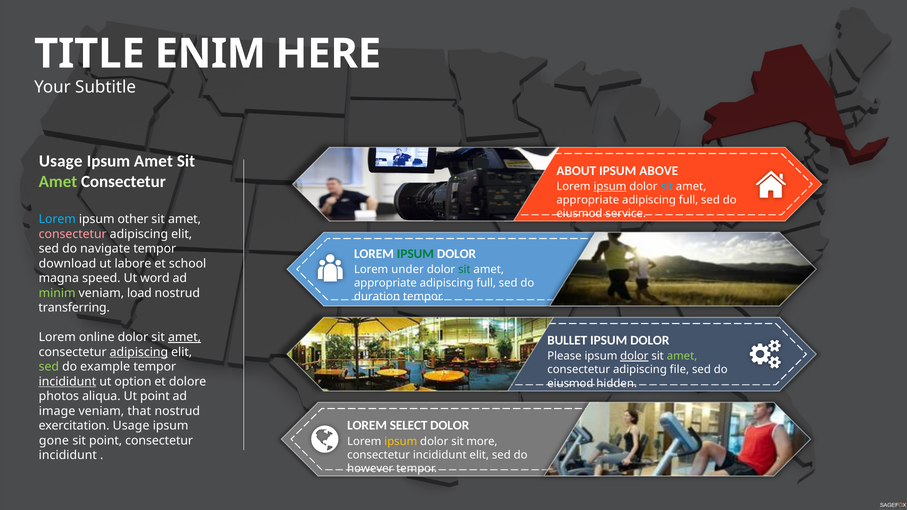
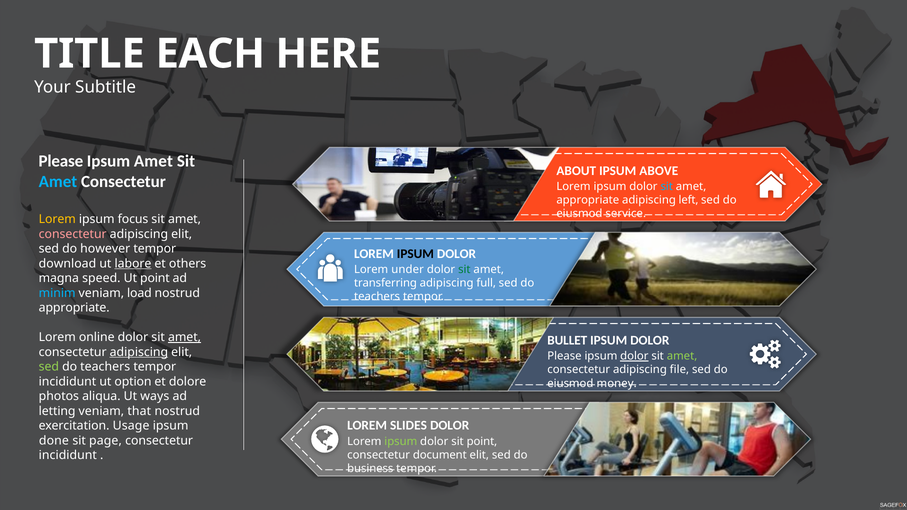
ENIM: ENIM -> EACH
Usage at (61, 161): Usage -> Please
Amet at (58, 182) colour: light green -> light blue
ipsum at (610, 186) underline: present -> none
full at (689, 200): full -> left
Lorem at (57, 219) colour: light blue -> yellow
other: other -> focus
navigate: navigate -> however
IPSUM at (415, 254) colour: green -> black
labore underline: none -> present
school: school -> others
Ut word: word -> point
appropriate at (385, 283): appropriate -> transferring
minim colour: light green -> light blue
duration at (377, 297): duration -> teachers
transferring at (74, 308): transferring -> appropriate
example at (105, 367): example -> teachers
incididunt at (67, 382) underline: present -> none
hidden: hidden -> money
Ut point: point -> ways
image: image -> letting
SELECT: SELECT -> SLIDES
gone: gone -> done
sit point: point -> page
ipsum at (401, 441) colour: yellow -> light green
sit more: more -> point
incididunt at (440, 455): incididunt -> document
however: however -> business
